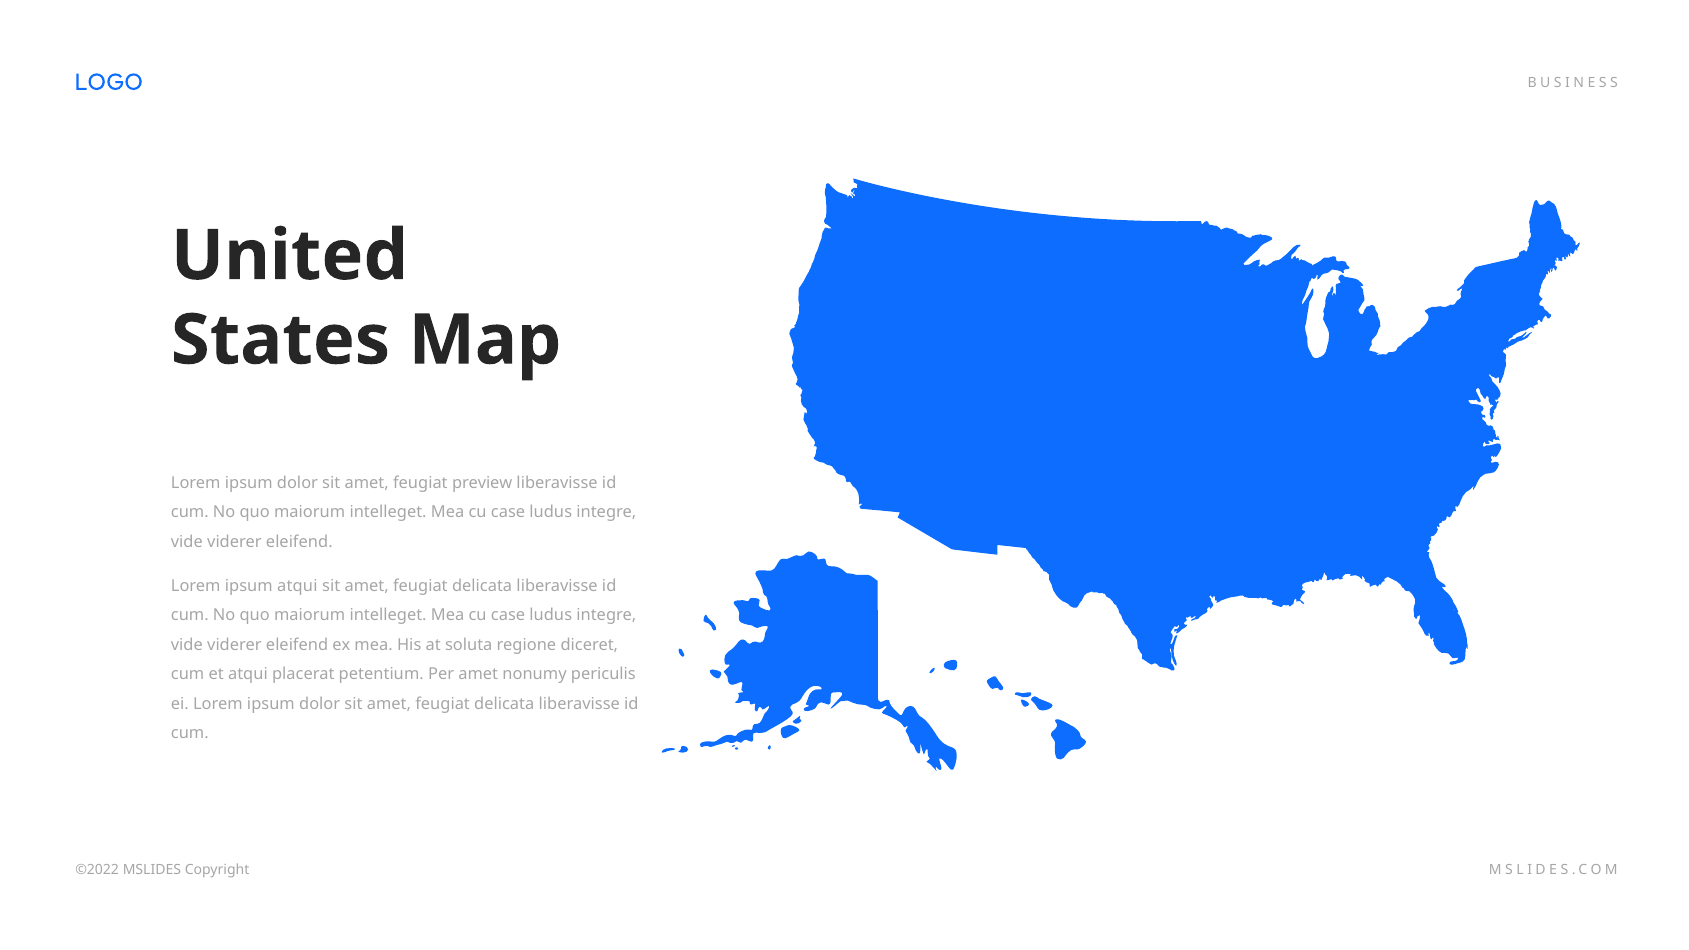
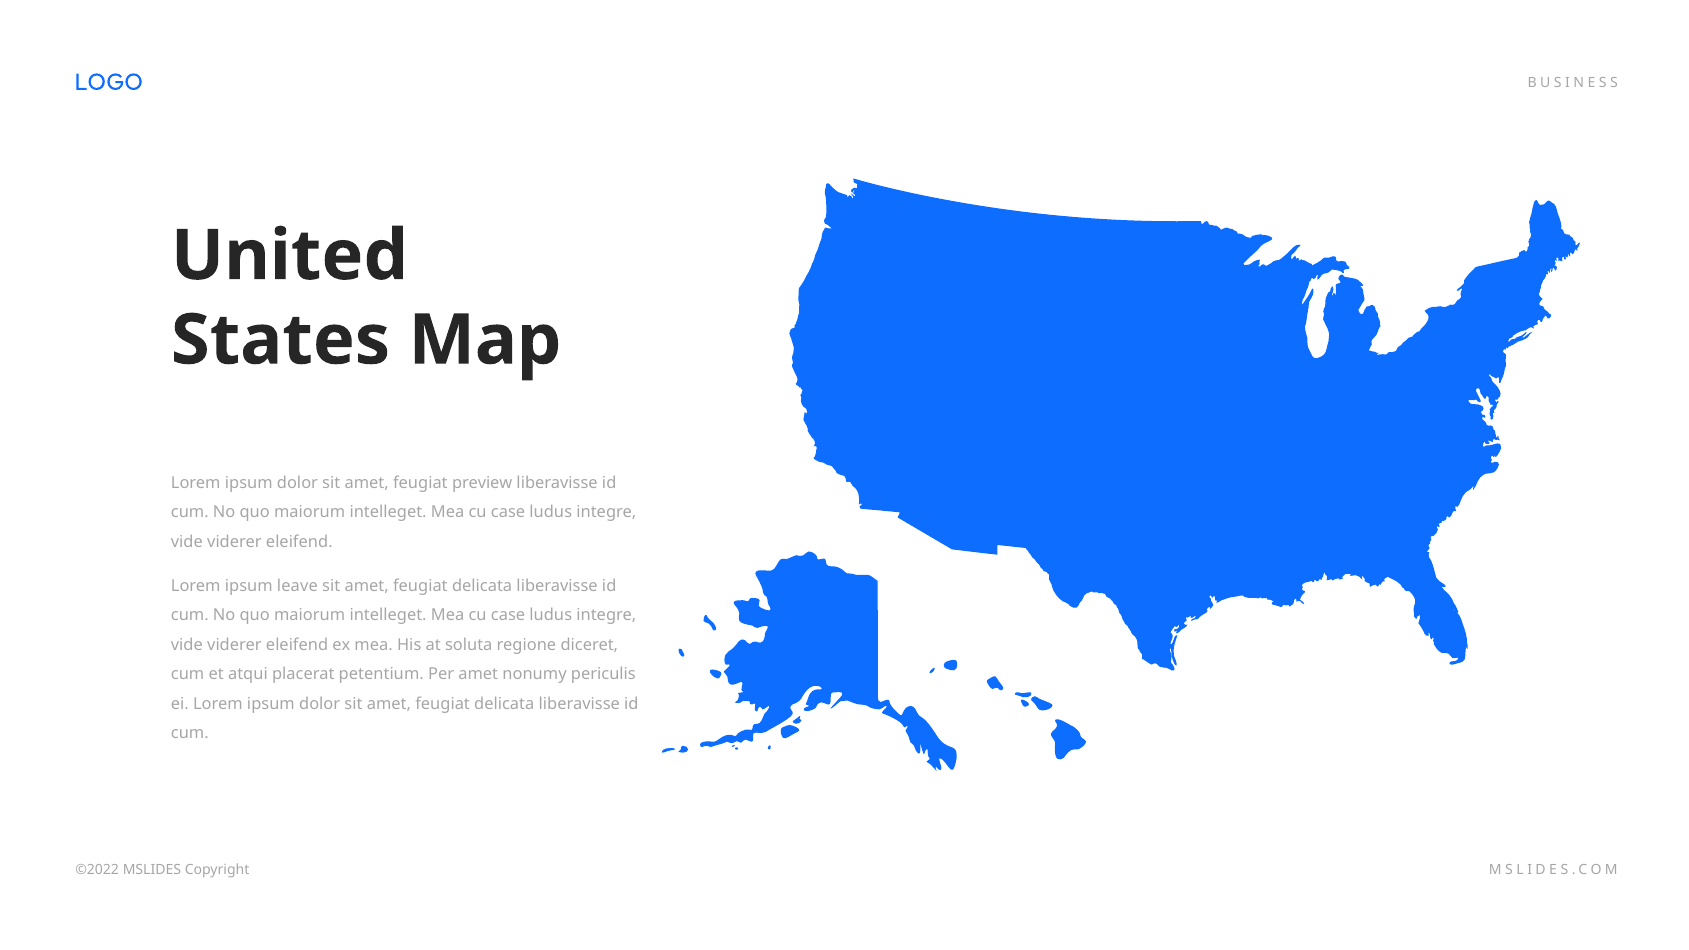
ipsum atqui: atqui -> leave
